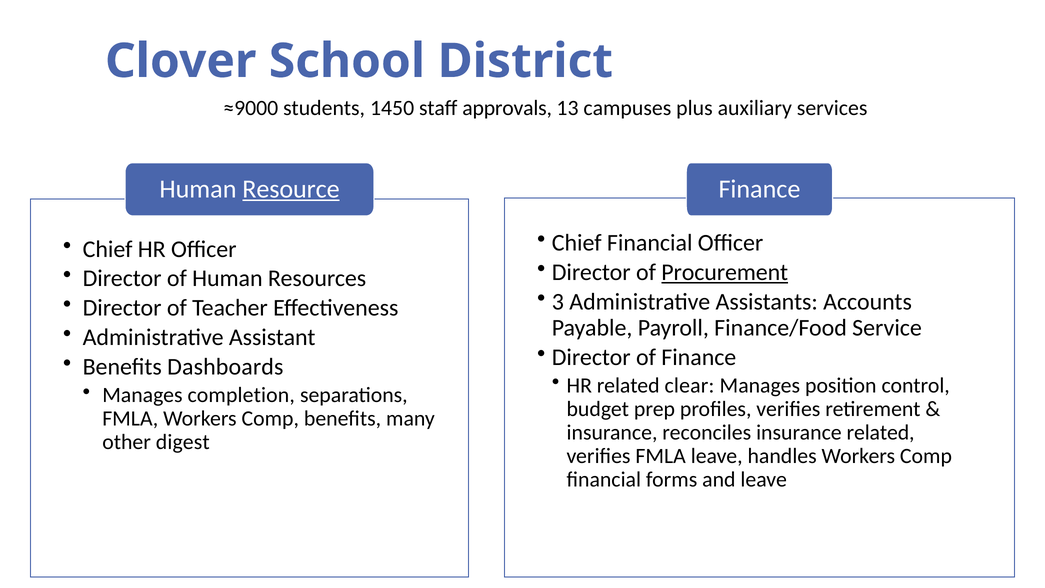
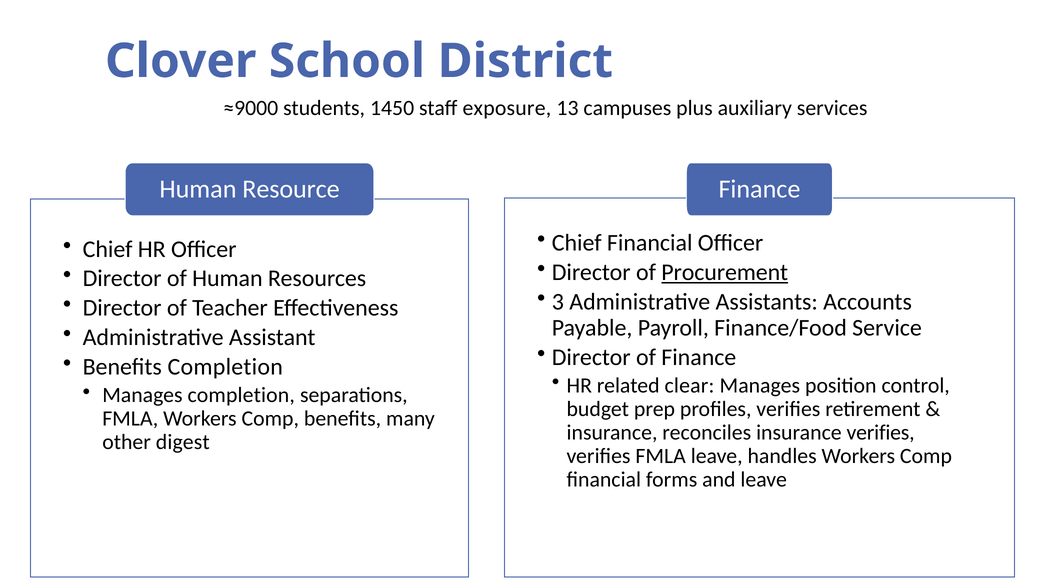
approvals: approvals -> exposure
Resource underline: present -> none
Benefits Dashboards: Dashboards -> Completion
insurance related: related -> verifies
